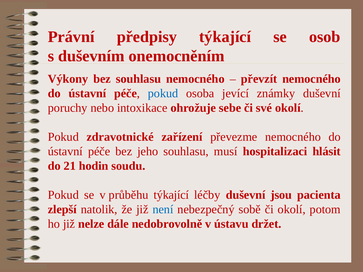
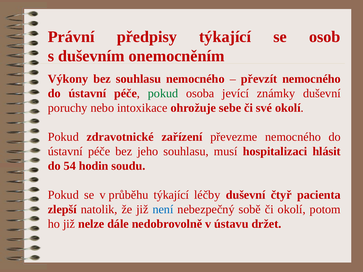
pokud at (163, 93) colour: blue -> green
21: 21 -> 54
jsou: jsou -> čtyř
